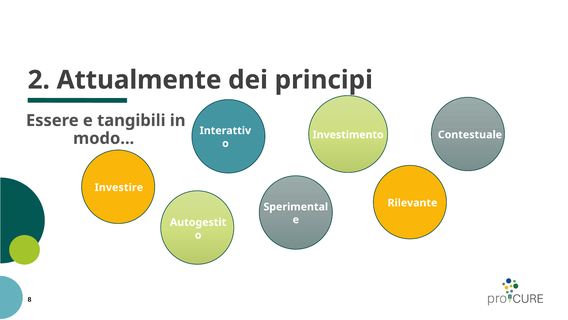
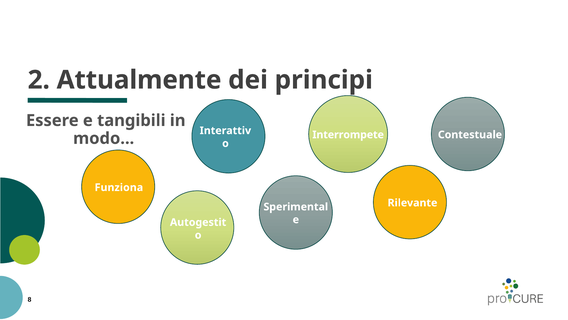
Investimento: Investimento -> Interrompete
Investire: Investire -> Funziona
